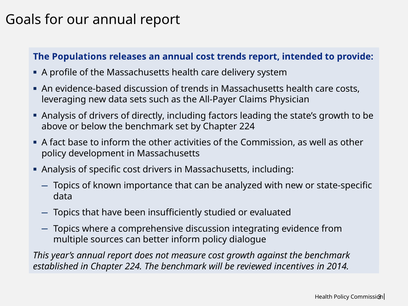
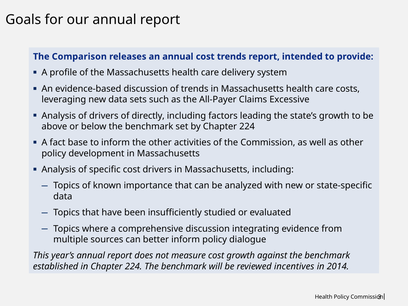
Populations: Populations -> Comparison
Physician: Physician -> Excessive
